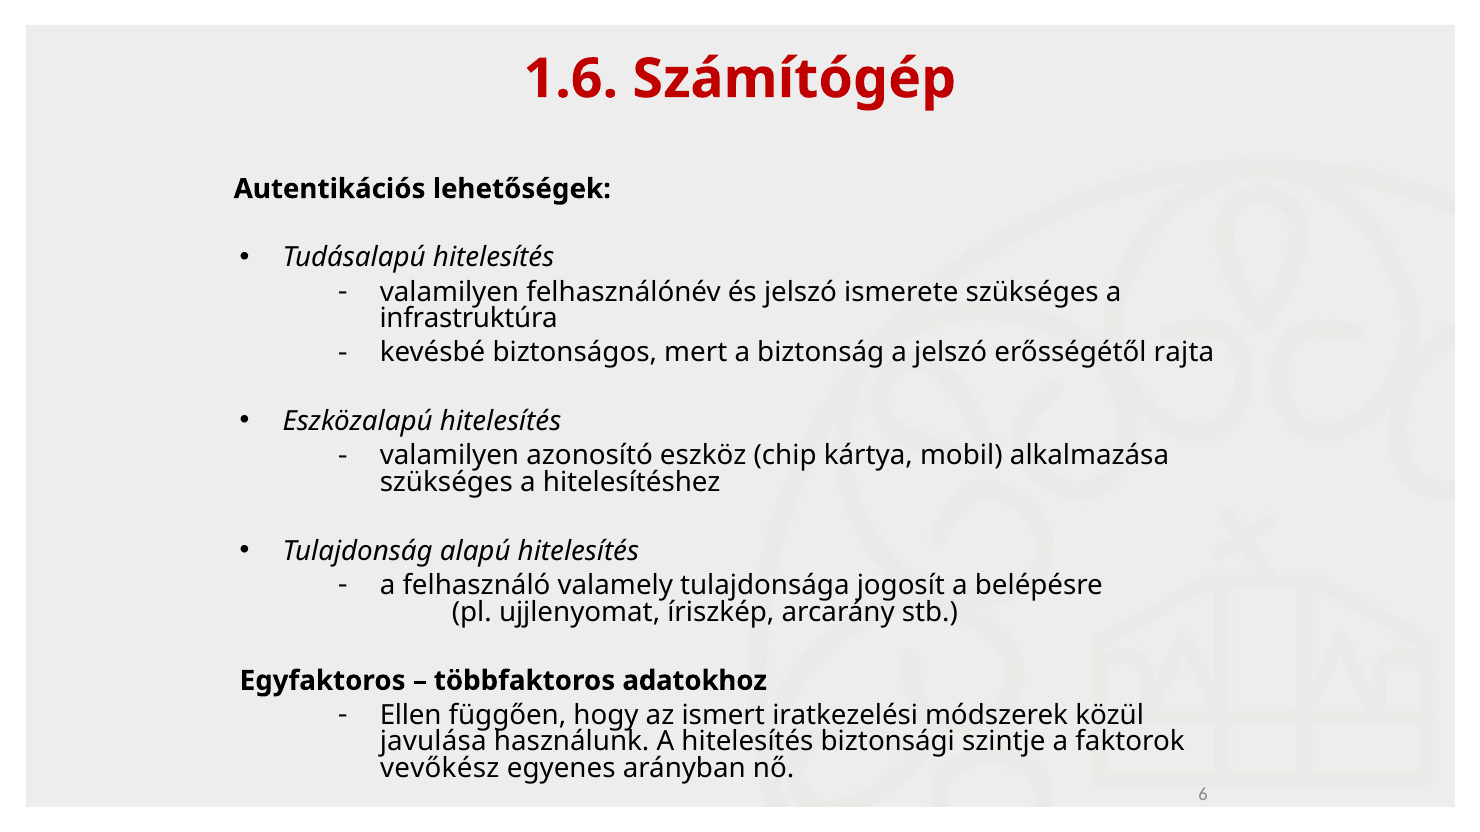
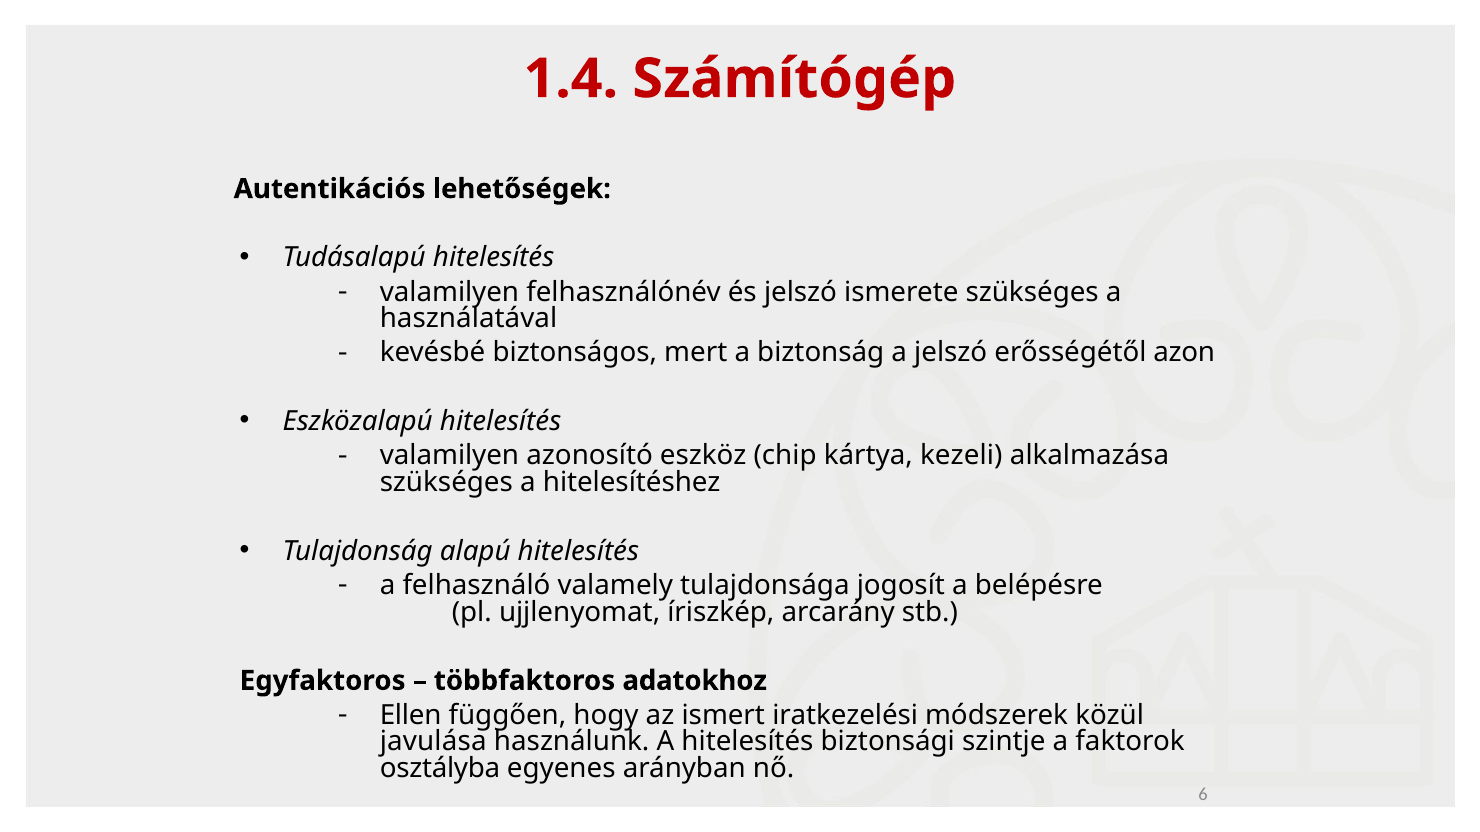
1.6: 1.6 -> 1.4
infrastruktúra: infrastruktúra -> használatával
rajta: rajta -> azon
mobil: mobil -> kezeli
vevőkész: vevőkész -> osztályba
